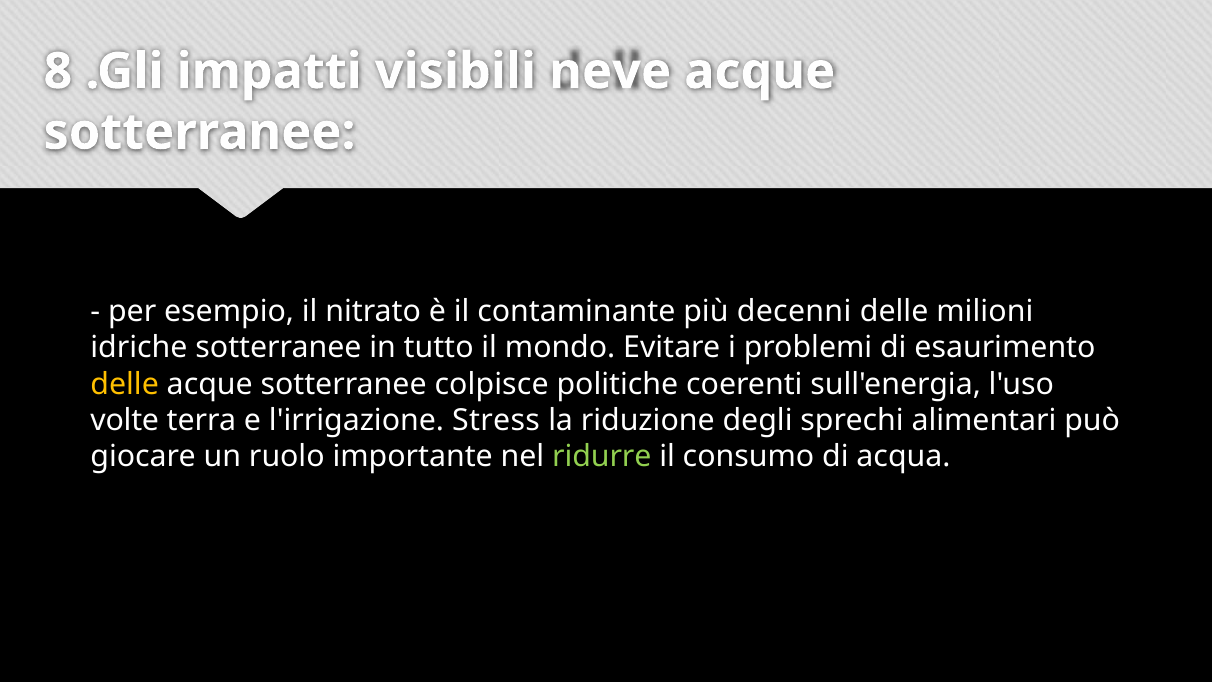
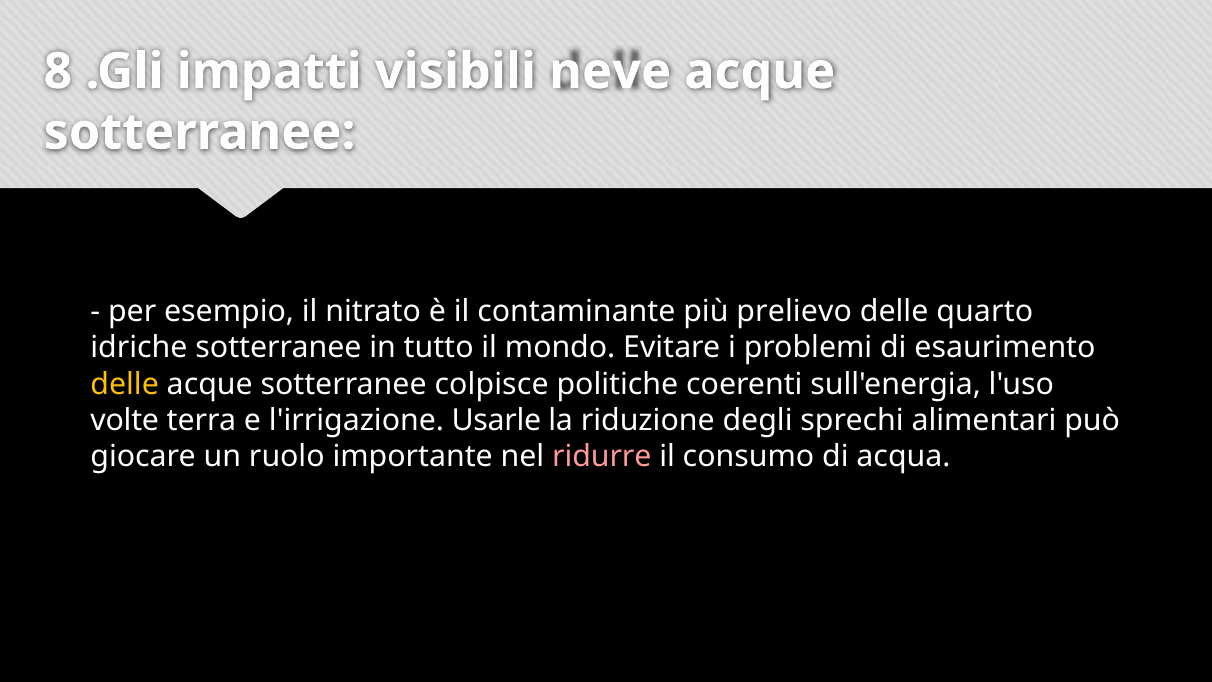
decenni: decenni -> prelievo
milioni: milioni -> quarto
Stress: Stress -> Usarle
ridurre colour: light green -> pink
